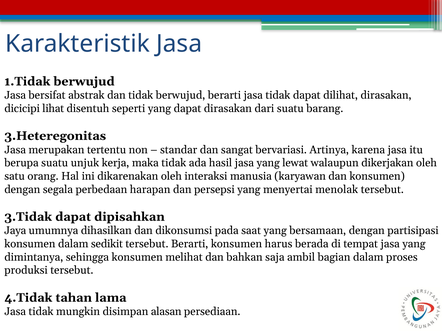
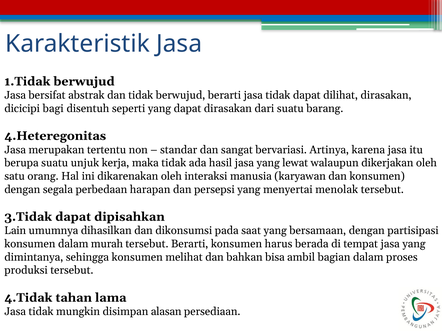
lihat: lihat -> bagi
3.Heteregonitas: 3.Heteregonitas -> 4.Heteregonitas
Jaya: Jaya -> Lain
sedikit: sedikit -> murah
saja: saja -> bisa
